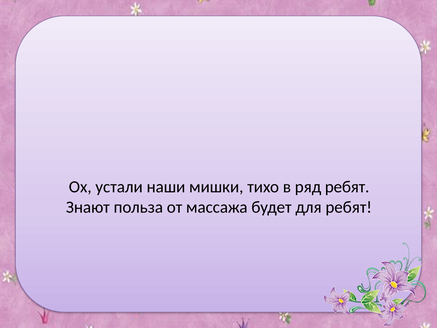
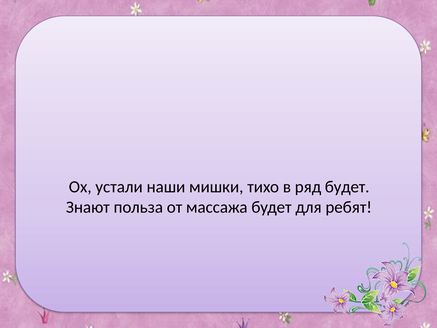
ряд ребят: ребят -> будет
